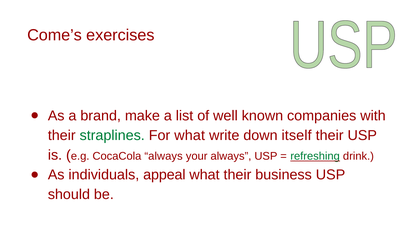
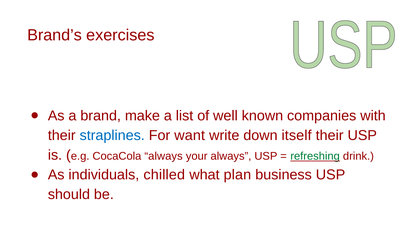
Come’s: Come’s -> Brand’s
straplines colour: green -> blue
For what: what -> want
appeal: appeal -> chilled
what their: their -> plan
